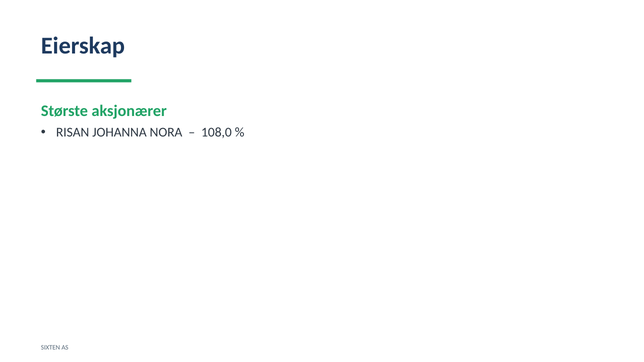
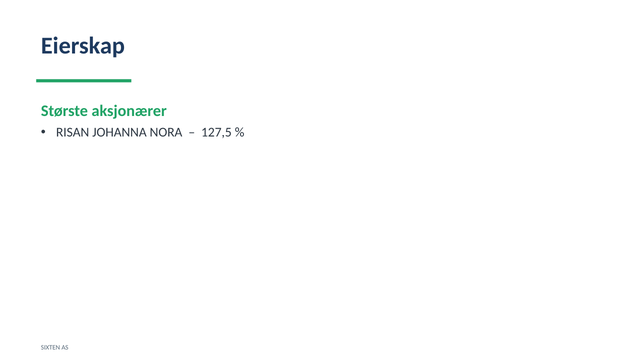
108,0: 108,0 -> 127,5
